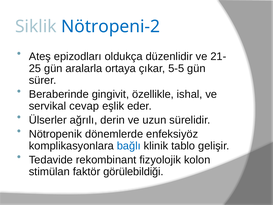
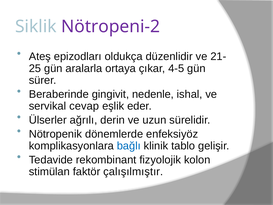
Nötropeni-2 colour: blue -> purple
5-5: 5-5 -> 4-5
özellikle: özellikle -> nedenle
görülebildiği: görülebildiği -> çalışılmıştır
